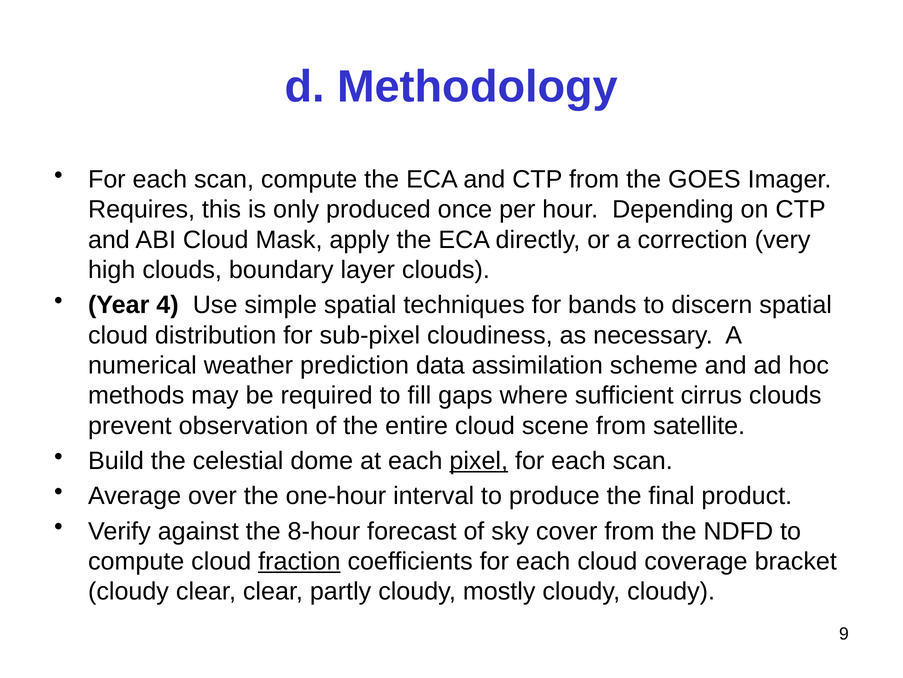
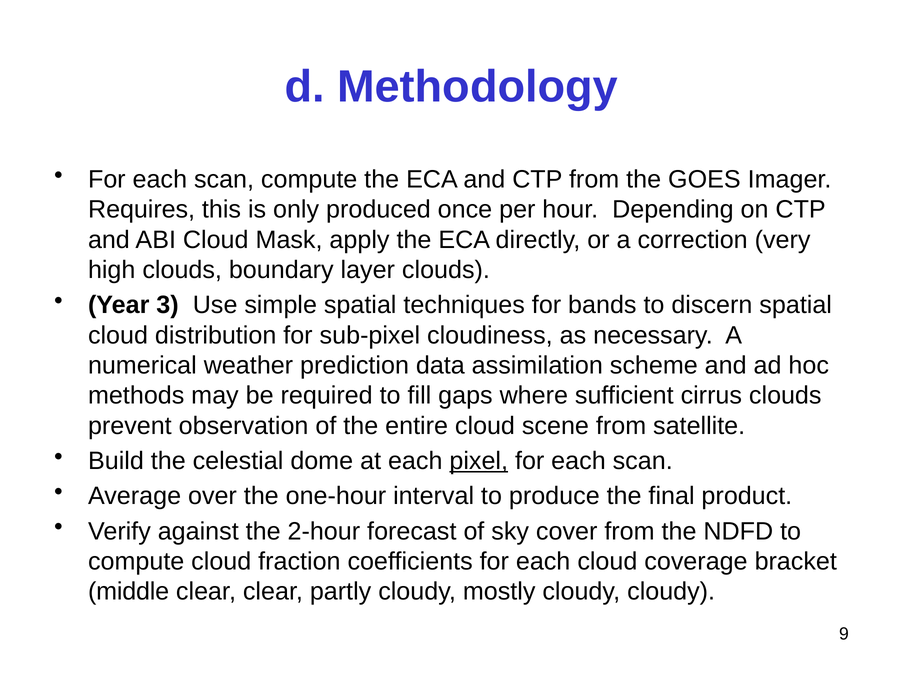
4: 4 -> 3
8-hour: 8-hour -> 2-hour
fraction underline: present -> none
cloudy at (128, 591): cloudy -> middle
